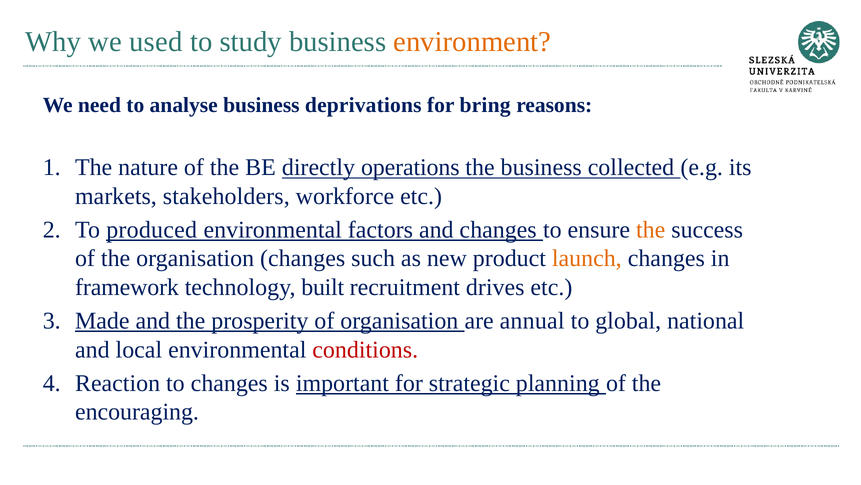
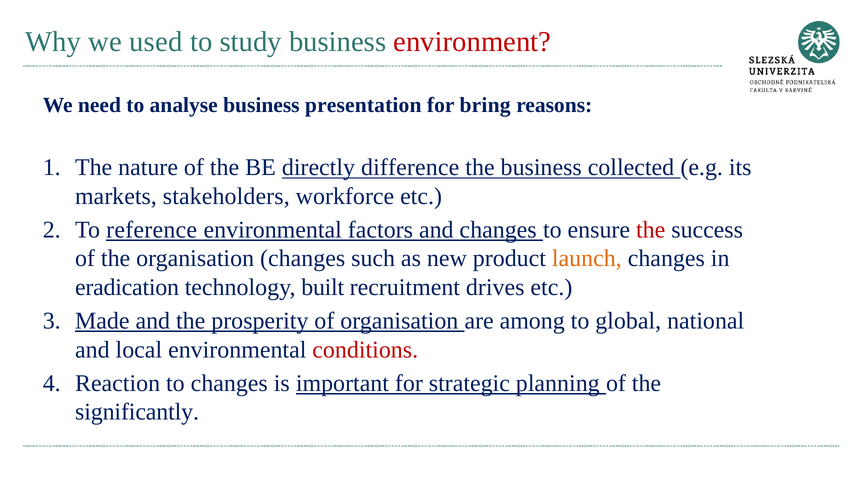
environment colour: orange -> red
deprivations: deprivations -> presentation
operations: operations -> difference
produced: produced -> reference
the at (651, 229) colour: orange -> red
framework: framework -> eradication
annual: annual -> among
encouraging: encouraging -> significantly
